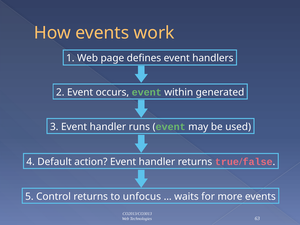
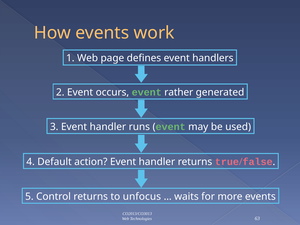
within: within -> rather
